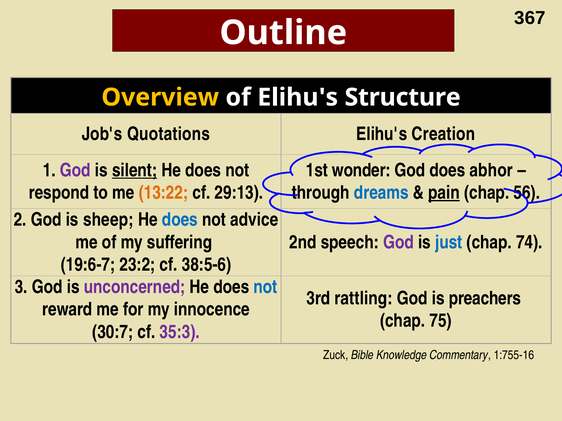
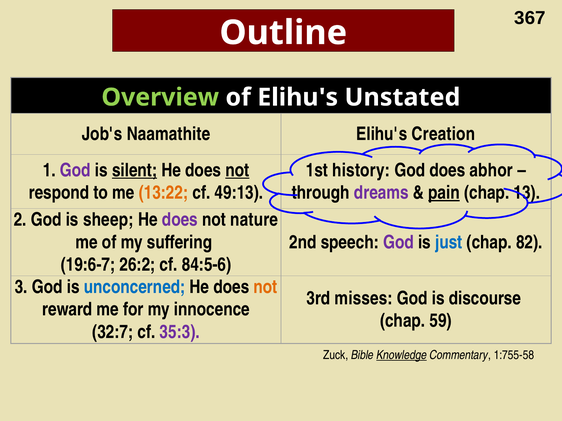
Overview colour: yellow -> light green
Structure: Structure -> Unstated
Quotations: Quotations -> Naamathite
not at (237, 170) underline: none -> present
wonder: wonder -> history
29:13: 29:13 -> 49:13
dreams colour: blue -> purple
56: 56 -> 13
does at (180, 220) colour: blue -> purple
advice: advice -> nature
74: 74 -> 82
23:2: 23:2 -> 26:2
38:5-6: 38:5-6 -> 84:5-6
unconcerned colour: purple -> blue
not at (266, 287) colour: blue -> orange
rattling: rattling -> misses
preachers: preachers -> discourse
75: 75 -> 59
30:7: 30:7 -> 32:7
Knowledge underline: none -> present
1:755-16: 1:755-16 -> 1:755-58
